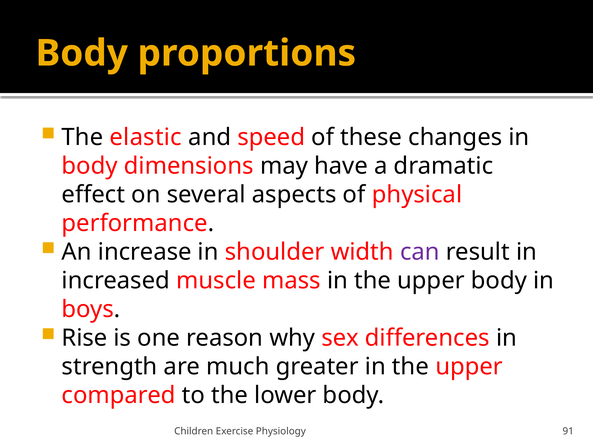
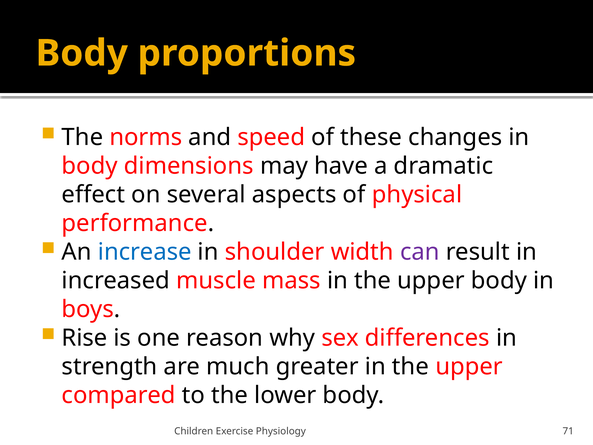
elastic: elastic -> norms
increase colour: black -> blue
91: 91 -> 71
